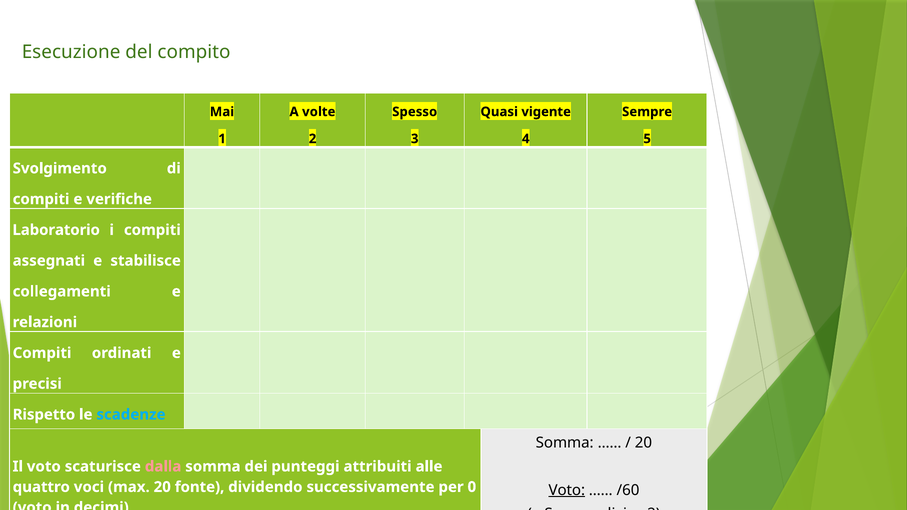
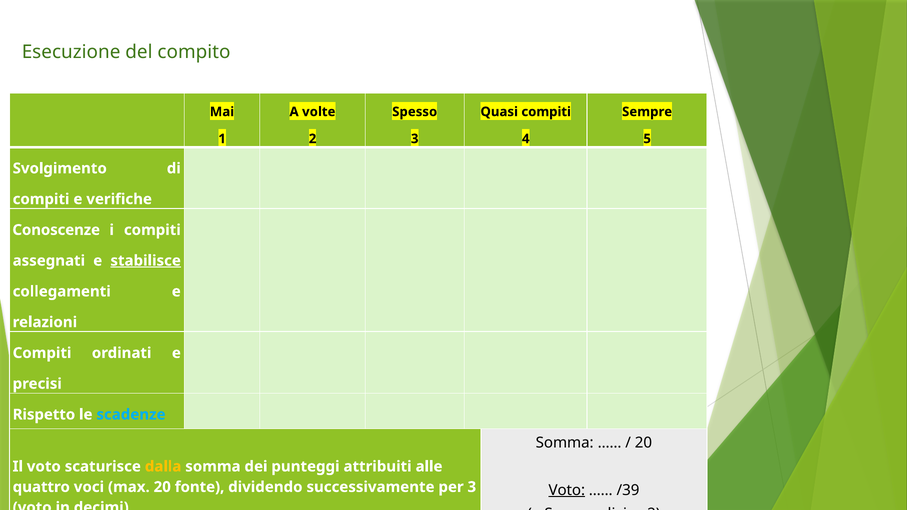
Quasi vigente: vigente -> compiti
Laboratorio: Laboratorio -> Conoscenze
stabilisce underline: none -> present
dalla colour: pink -> yellow
per 0: 0 -> 3
/60: /60 -> /39
